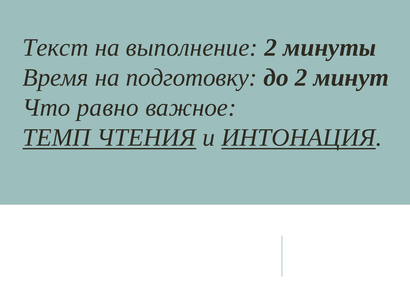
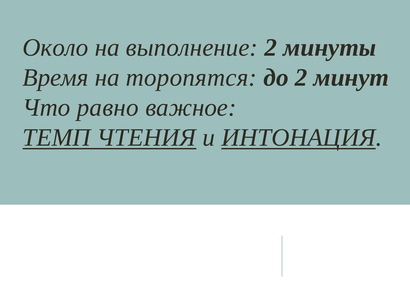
Текст: Текст -> Около
подготовку: подготовку -> торопятся
